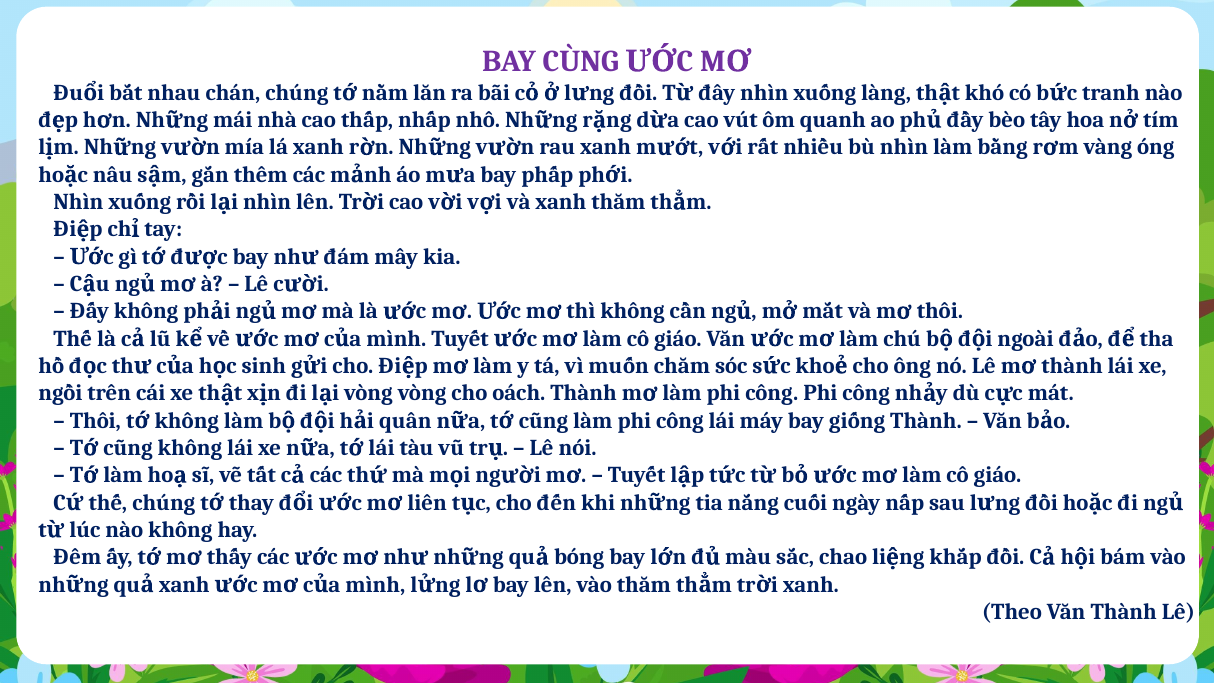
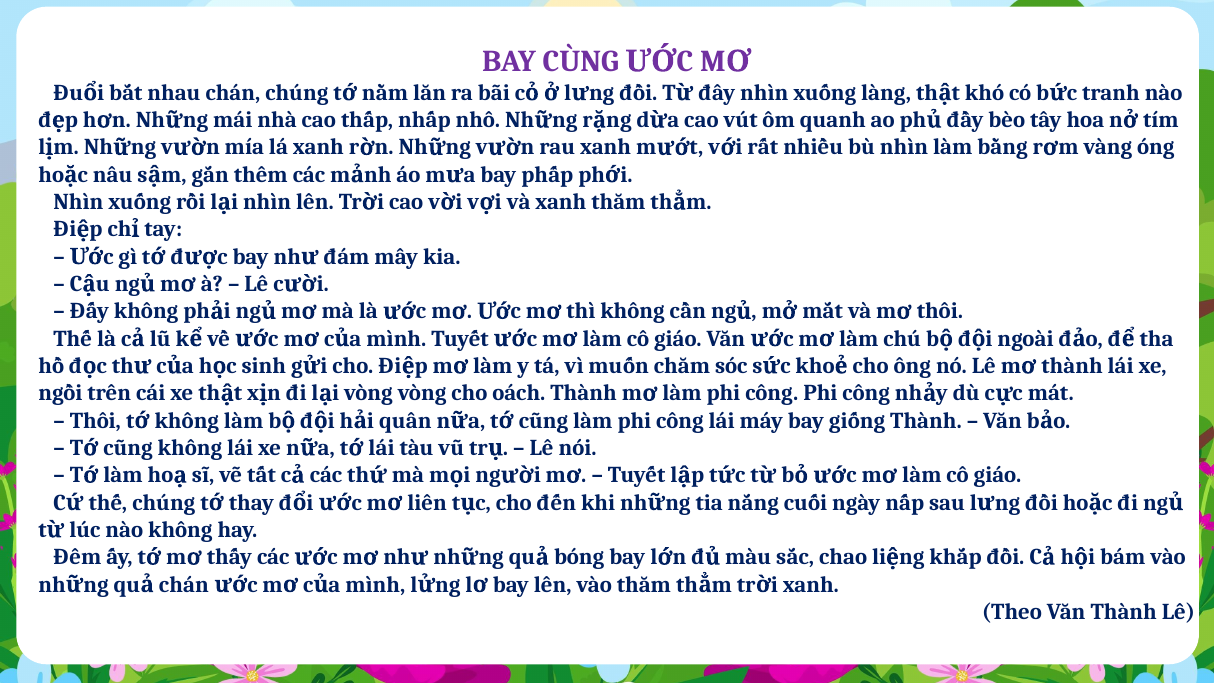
xanh at (184, 584): xanh -> chán
